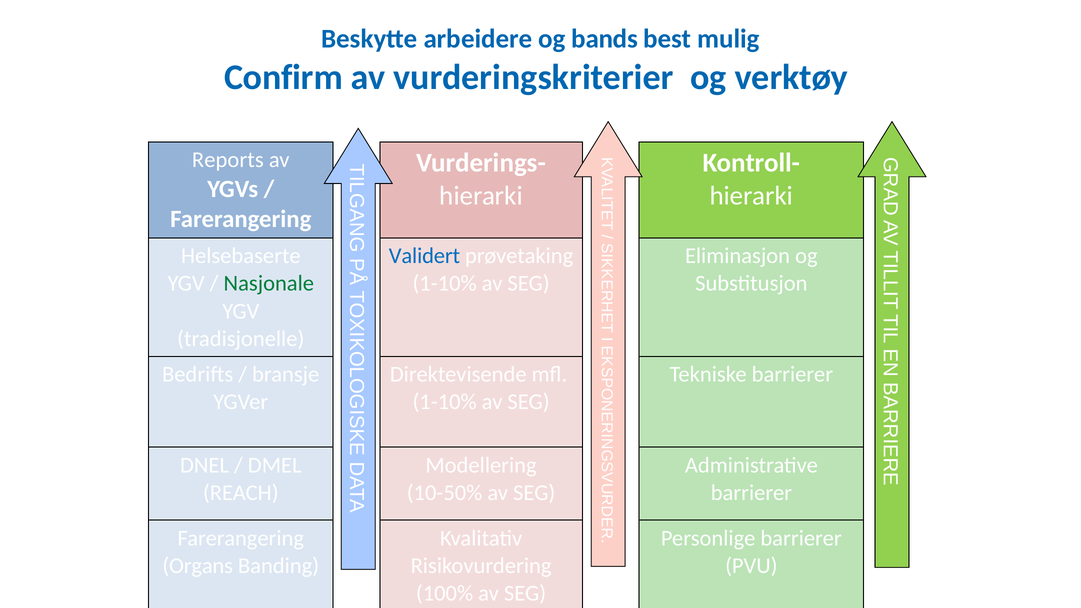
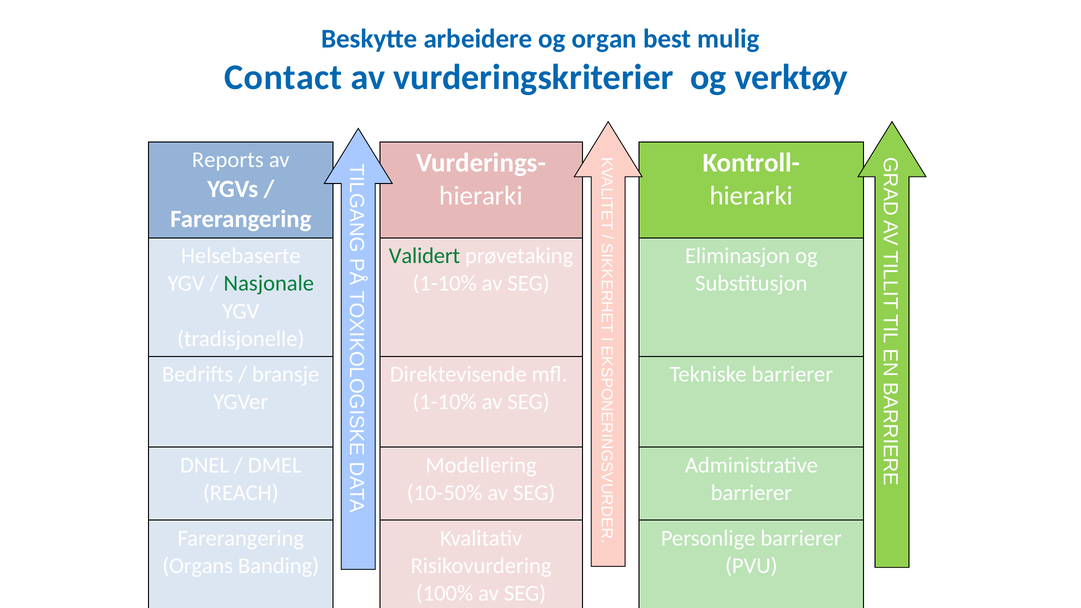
bands: bands -> organ
Confirm: Confirm -> Contact
Validert colour: blue -> green
